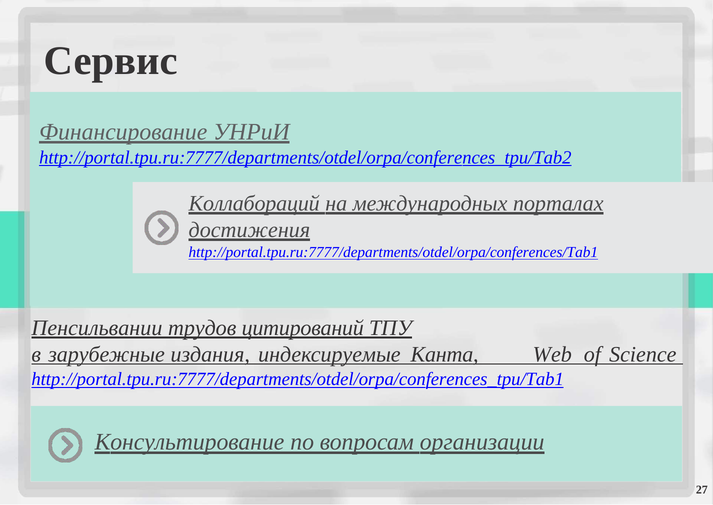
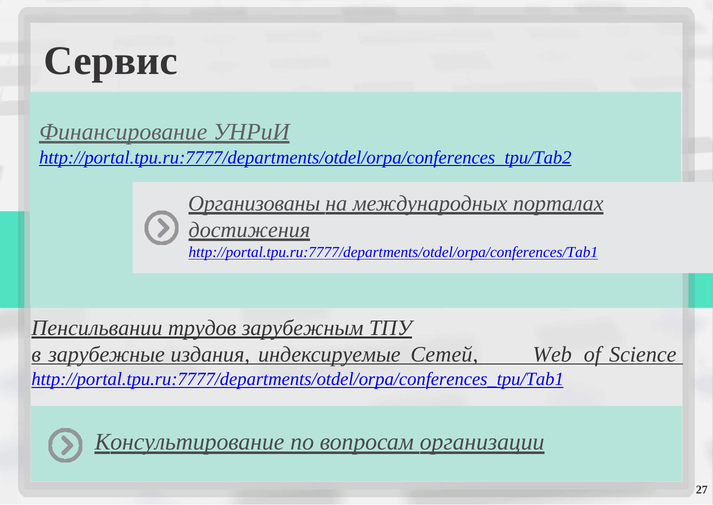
Коллабораций: Коллабораций -> Организованы
цитирований: цитирований -> зарубежным
Канта: Канта -> Сетей
